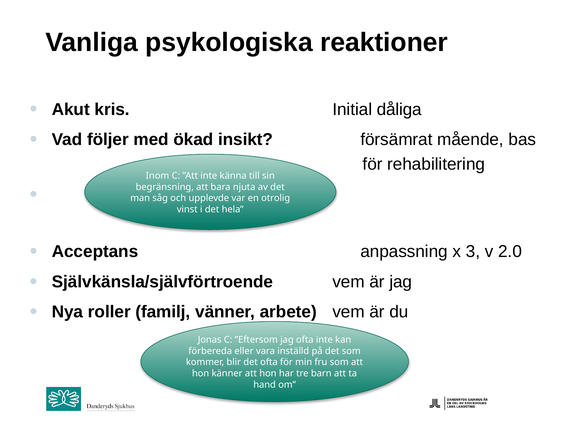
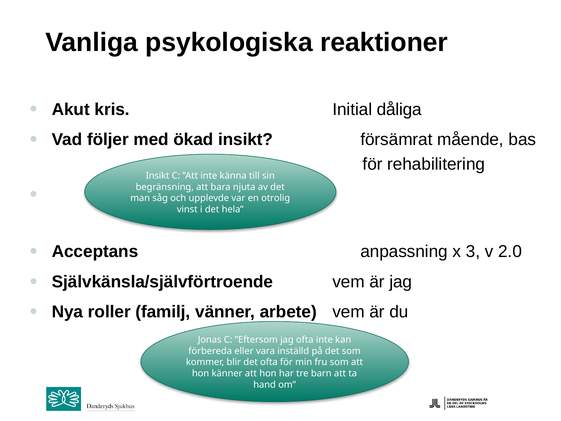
Inom at (157, 176): Inom -> Insikt
